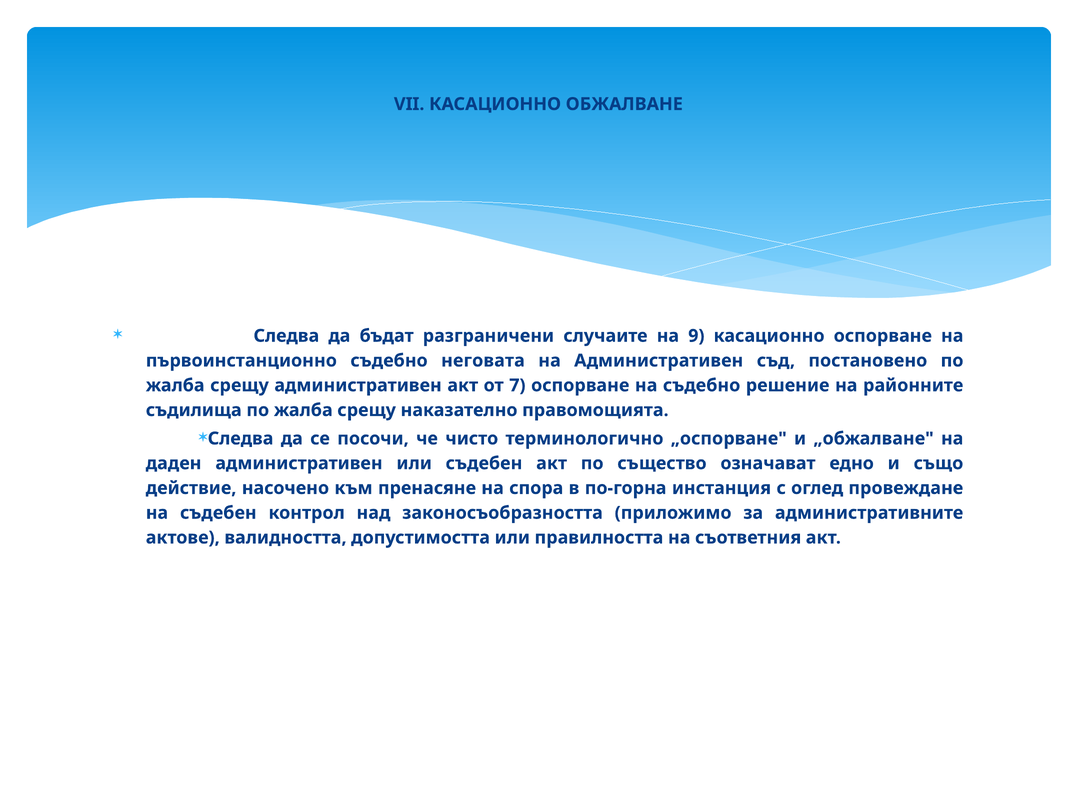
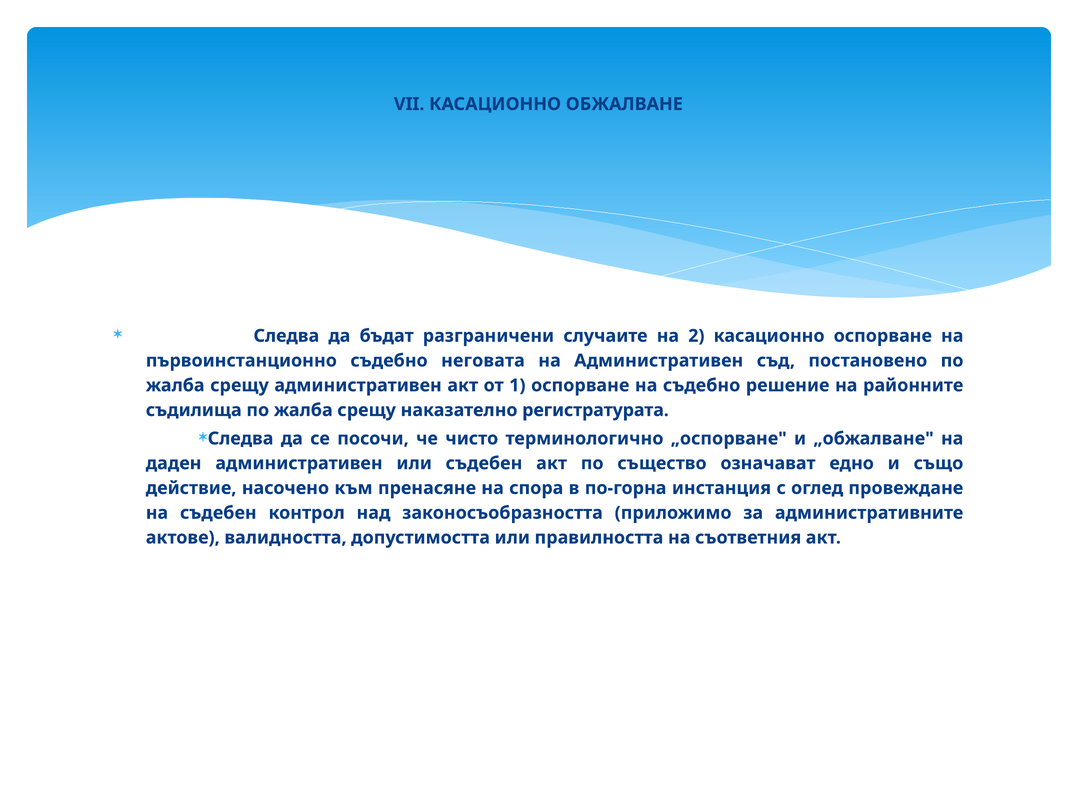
9: 9 -> 2
7: 7 -> 1
правомощията: правомощията -> регистратурата
